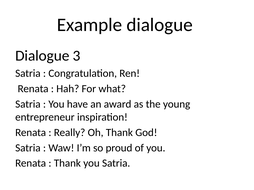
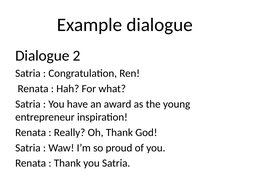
3: 3 -> 2
